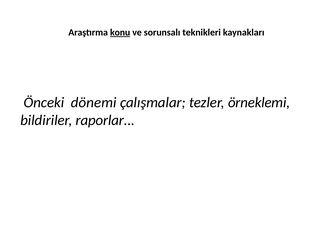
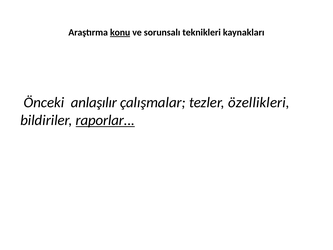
dönemi: dönemi -> anlaşılır
örneklemi: örneklemi -> özellikleri
raporlar underline: none -> present
